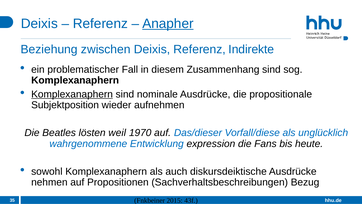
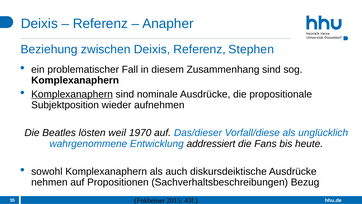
Anapher underline: present -> none
Indirekte: Indirekte -> Stephen
expression: expression -> addressiert
